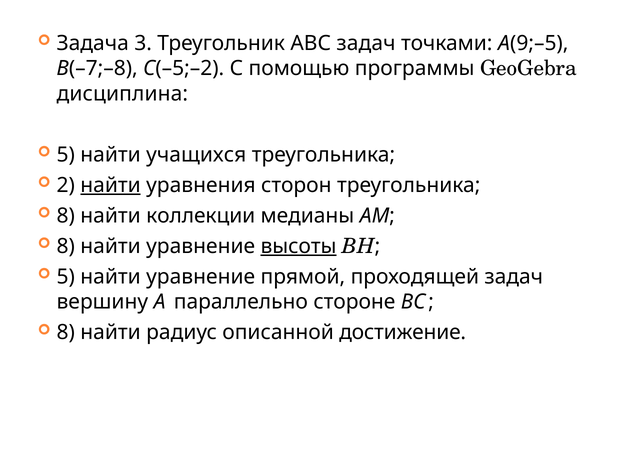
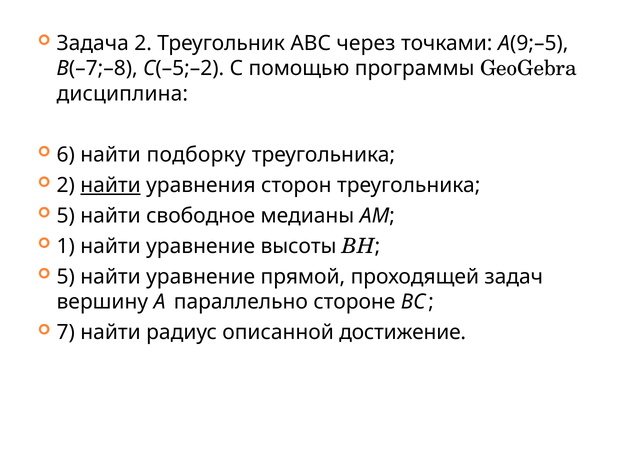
Задача 3: 3 -> 2
АВС задач: задач -> через
5 at (66, 155): 5 -> 6
учащихся: учащихся -> подборку
8 at (66, 216): 8 -> 5
коллекции: коллекции -> свободное
8 at (66, 247): 8 -> 1
высоты underline: present -> none
8 at (66, 333): 8 -> 7
